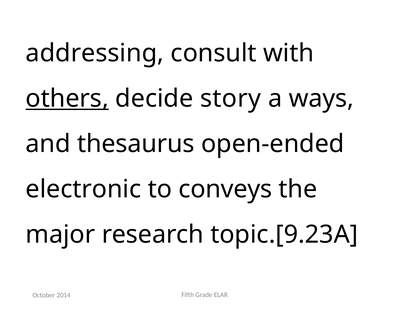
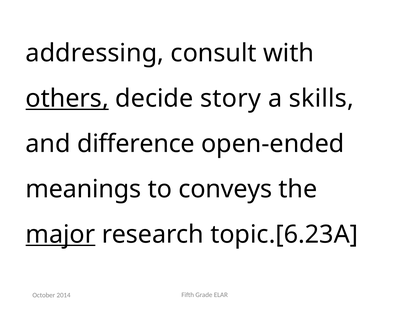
ways: ways -> skills
thesaurus: thesaurus -> difference
electronic: electronic -> meanings
major underline: none -> present
topic.[9.23A: topic.[9.23A -> topic.[6.23A
